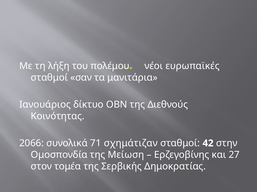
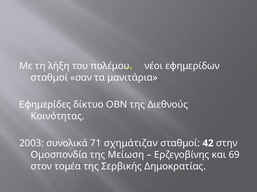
ευρωπαϊκές: ευρωπαϊκές -> εφημερίδων
Ιανουάριος: Ιανουάριος -> Εφημερίδες
2066: 2066 -> 2003
27: 27 -> 69
